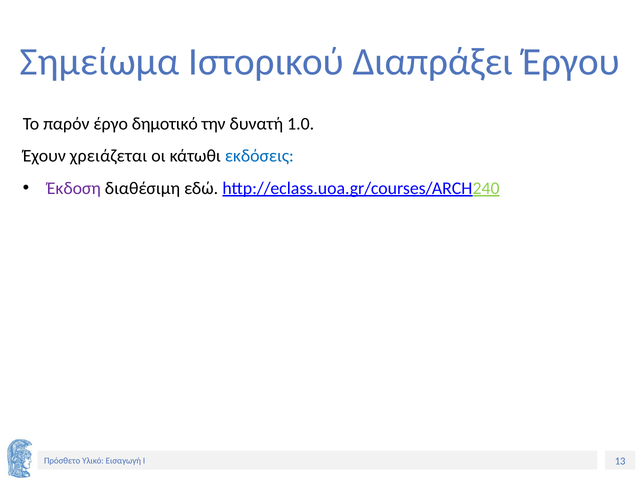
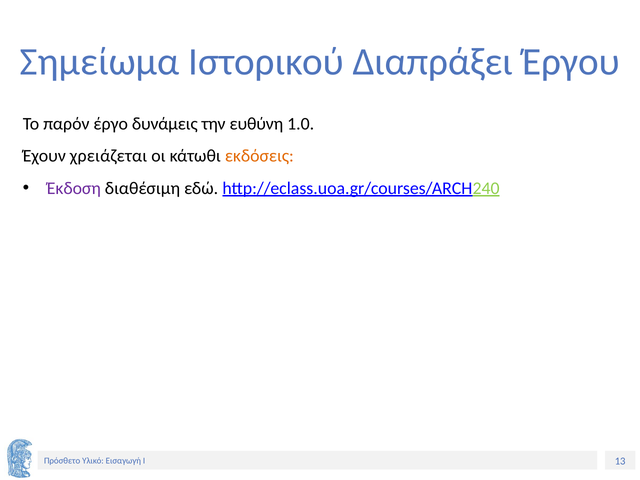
δημοτικό: δημοτικό -> δυνάμεις
δυνατή: δυνατή -> ευθύνη
εκδόσεις colour: blue -> orange
